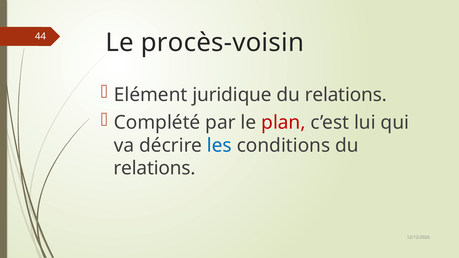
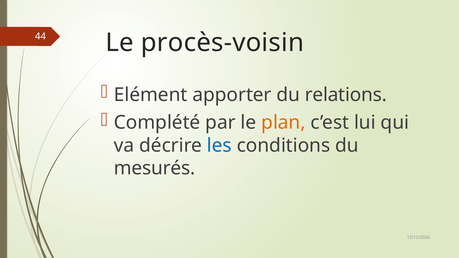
juridique: juridique -> apporter
plan colour: red -> orange
relations at (155, 168): relations -> mesurés
